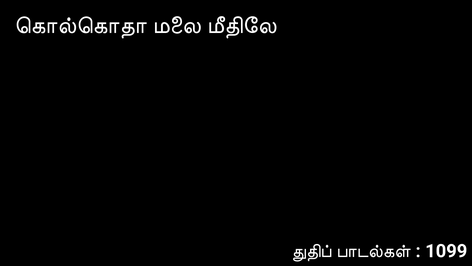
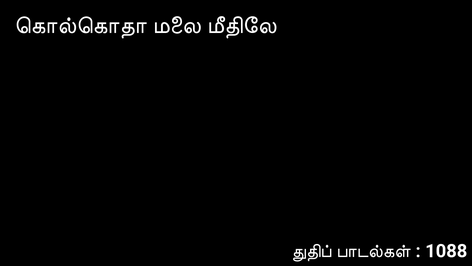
1099: 1099 -> 1088
